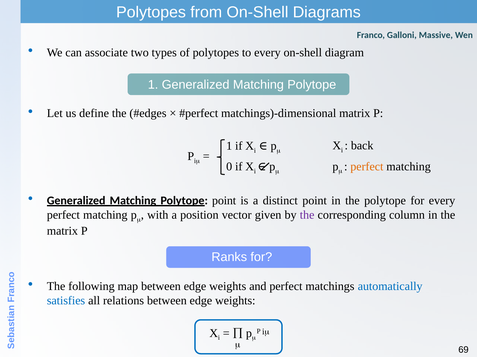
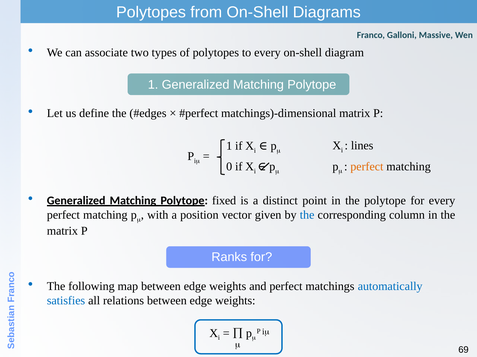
back: back -> lines
Polytope point: point -> fixed
the at (307, 215) colour: purple -> blue
